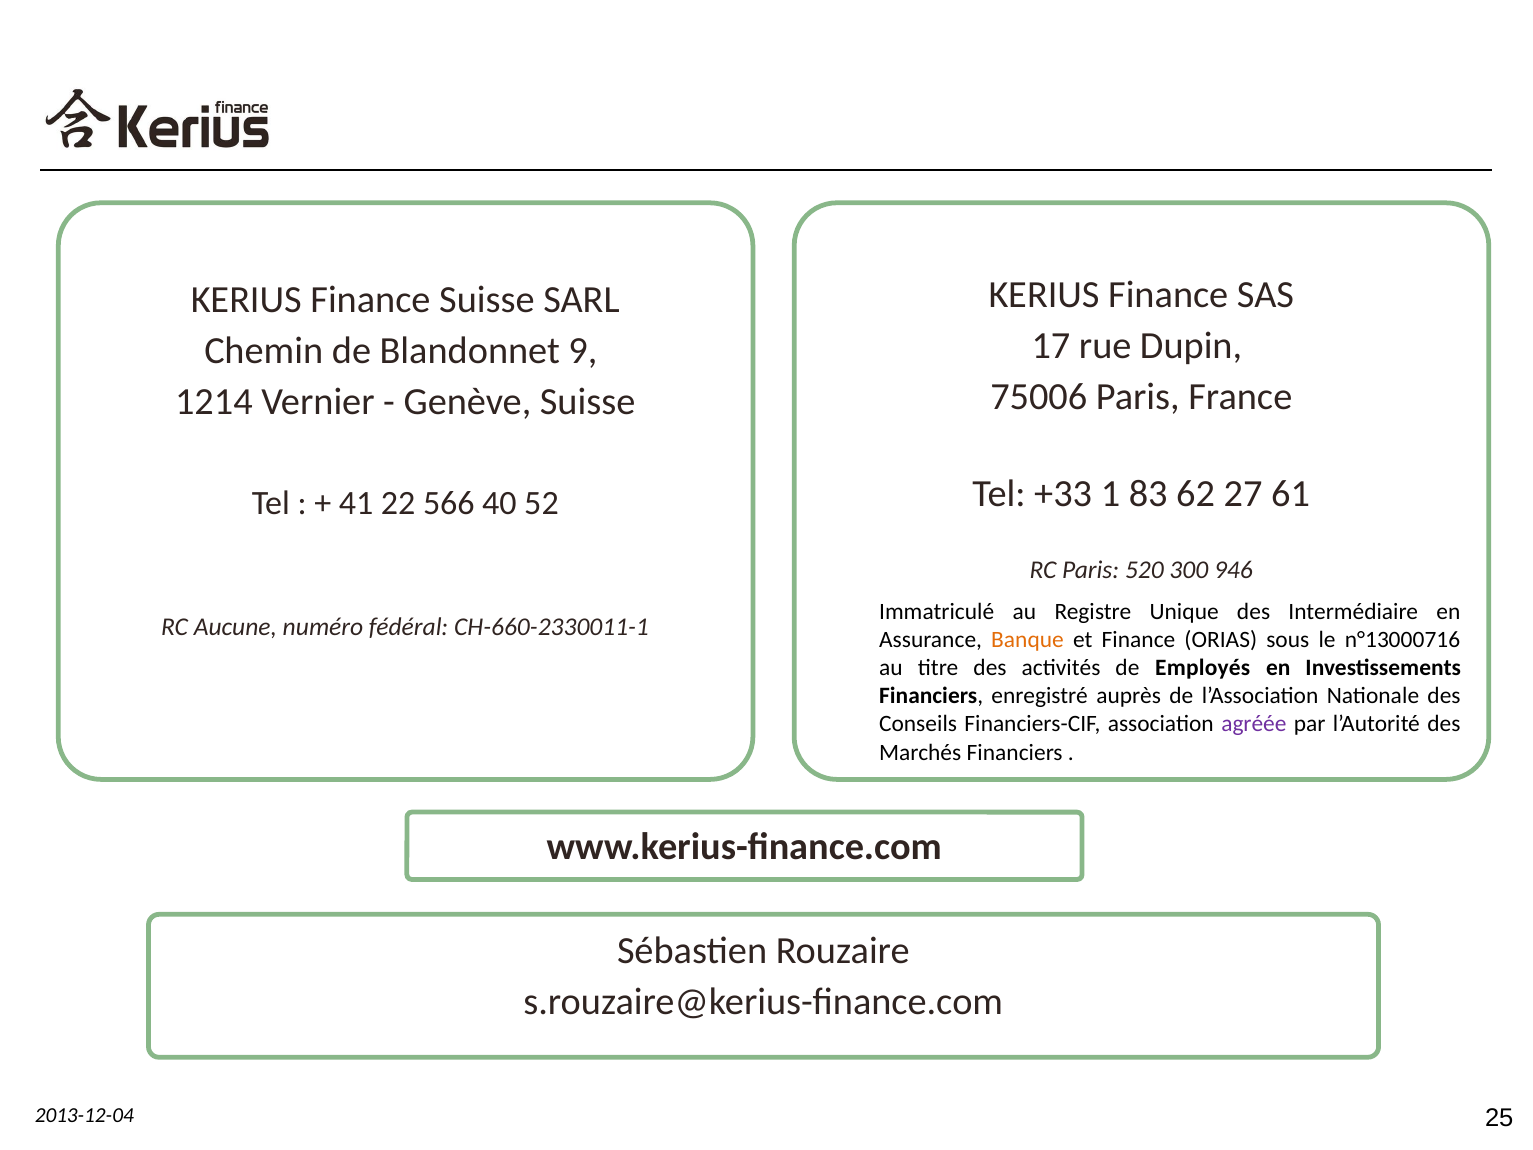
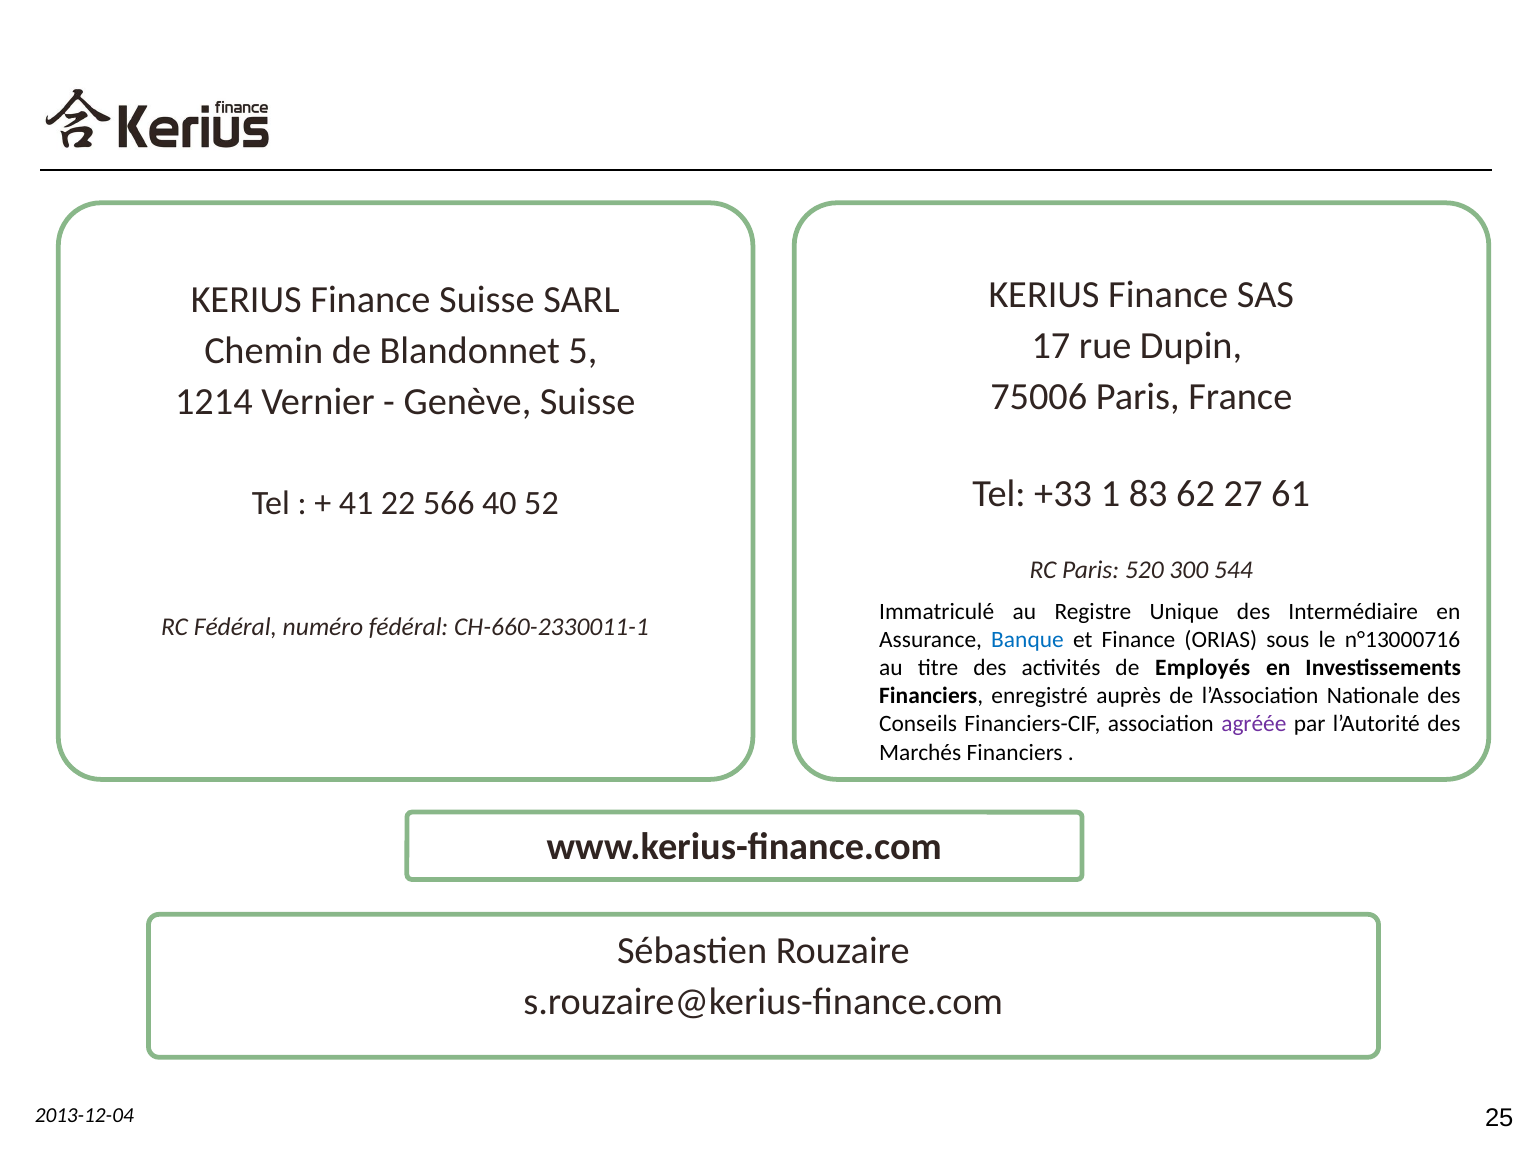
9: 9 -> 5
946: 946 -> 544
RC Aucune: Aucune -> Fédéral
Banque colour: orange -> blue
